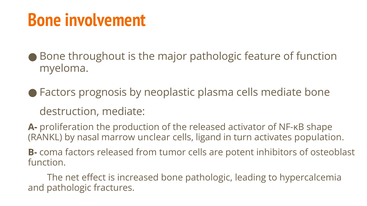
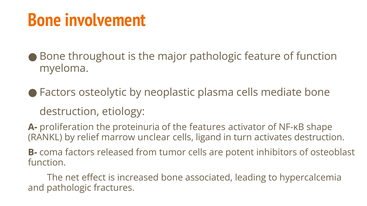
prognosis: prognosis -> osteolytic
destruction mediate: mediate -> etiology
production: production -> proteinuria
the released: released -> features
nasal: nasal -> relief
activates population: population -> destruction
bone pathologic: pathologic -> associated
